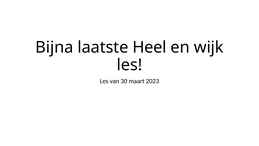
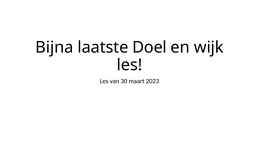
Heel: Heel -> Doel
